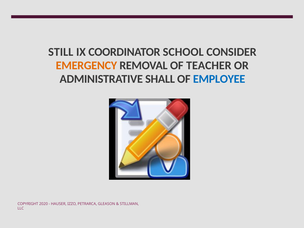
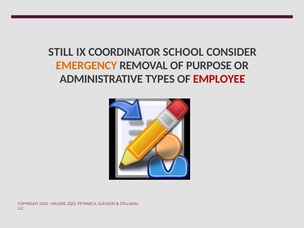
TEACHER: TEACHER -> PURPOSE
SHALL: SHALL -> TYPES
EMPLOYEE colour: blue -> red
